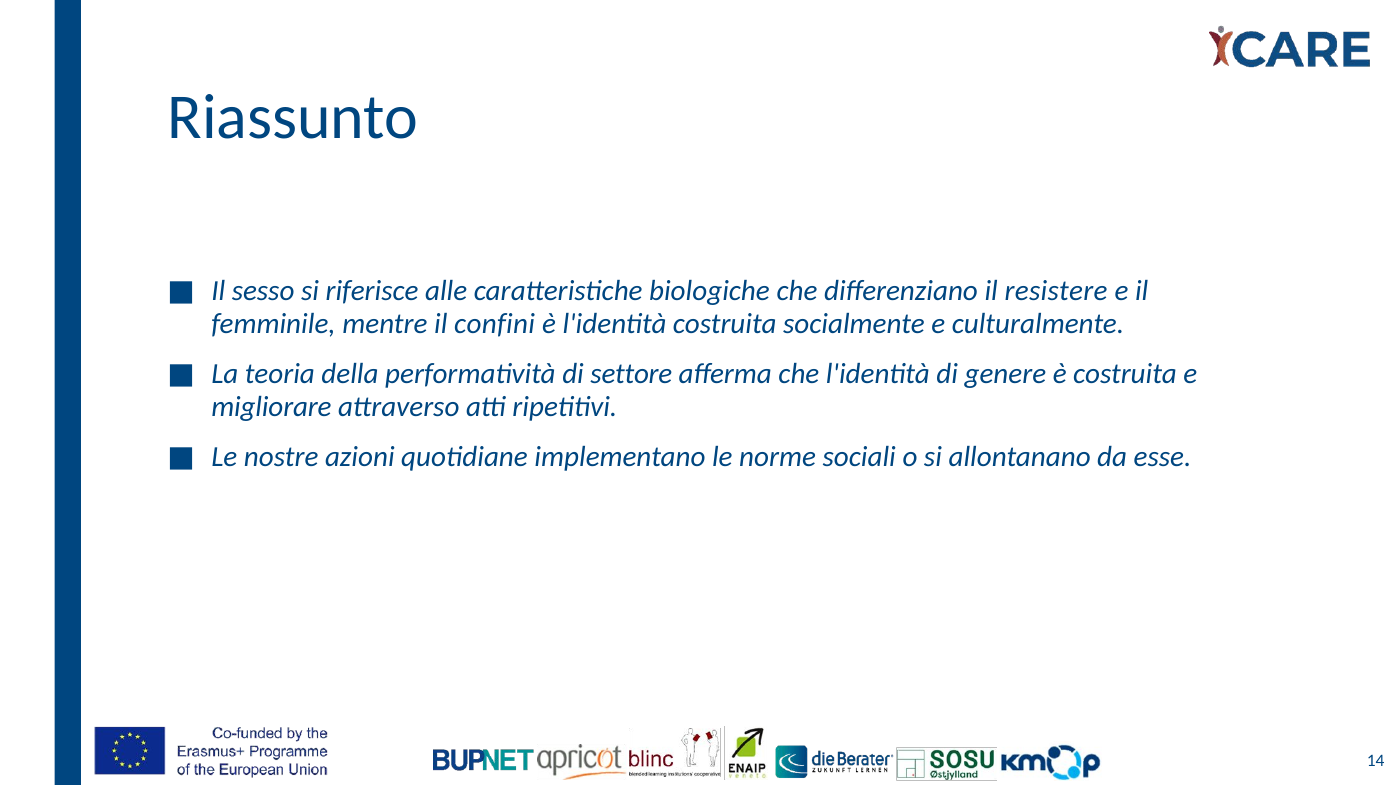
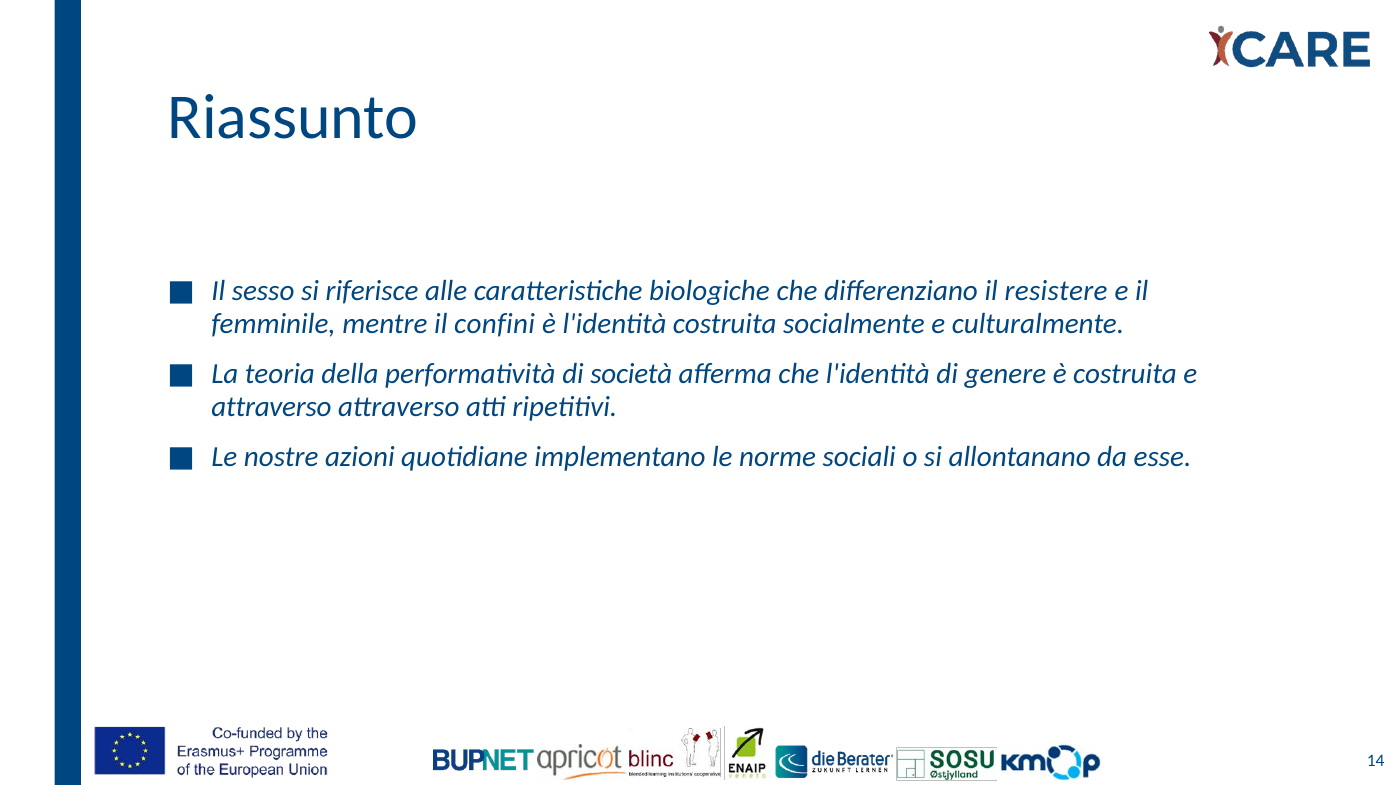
settore: settore -> società
migliorare at (271, 407): migliorare -> attraverso
